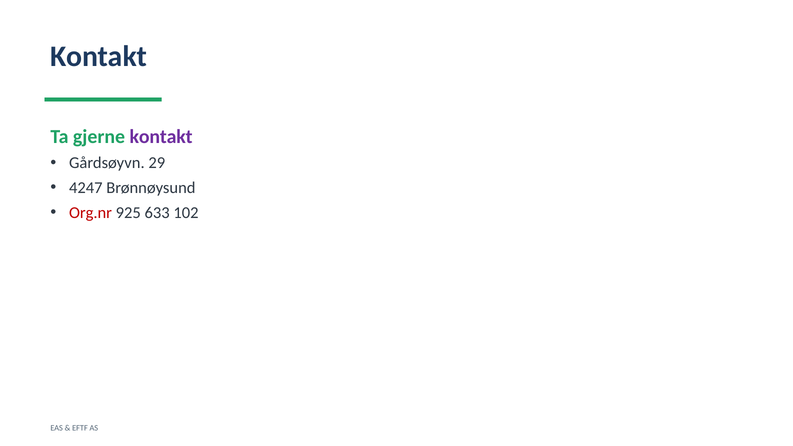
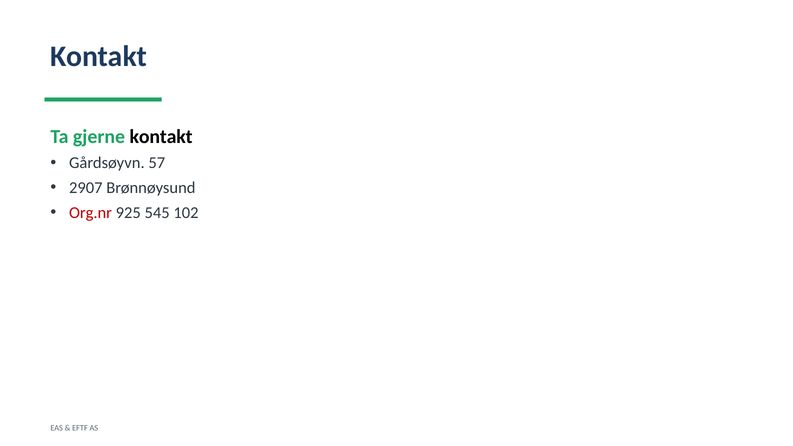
kontakt at (161, 137) colour: purple -> black
29: 29 -> 57
4247: 4247 -> 2907
633: 633 -> 545
